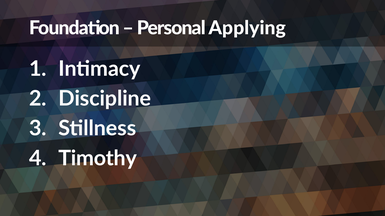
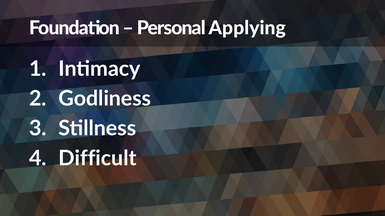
Discipline: Discipline -> Godliness
Timothy: Timothy -> Difficult
